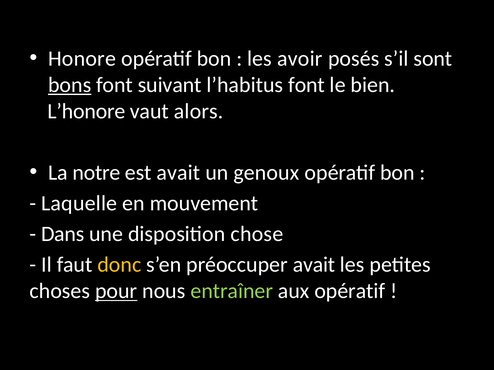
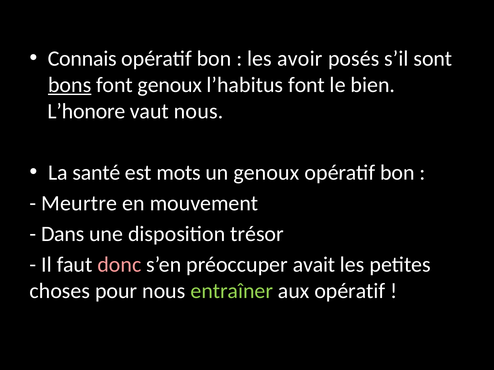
Honore: Honore -> Connais
font suivant: suivant -> genoux
vaut alors: alors -> nous
notre: notre -> santé
est avait: avait -> mots
Laquelle: Laquelle -> Meurtre
chose: chose -> trésor
donc colour: yellow -> pink
pour underline: present -> none
